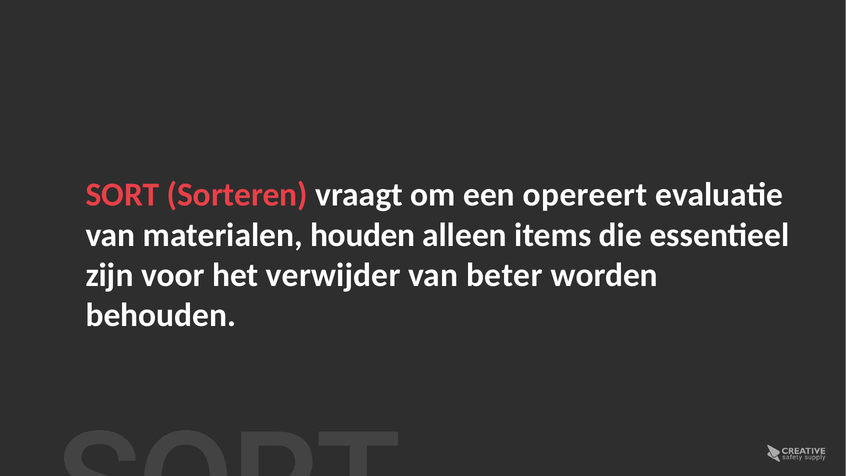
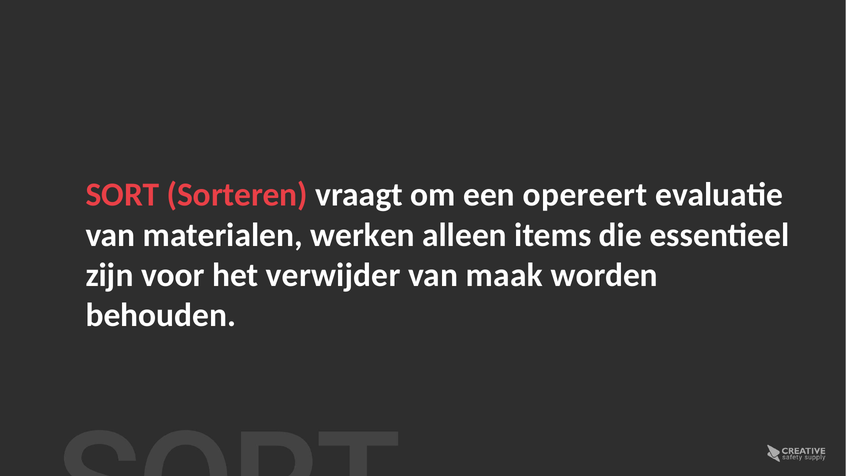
houden: houden -> werken
beter: beter -> maak
